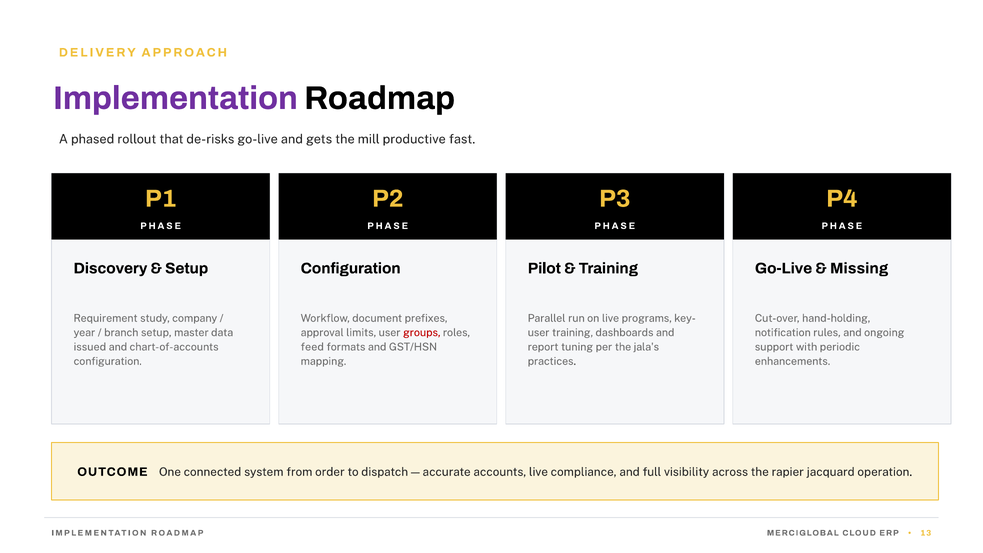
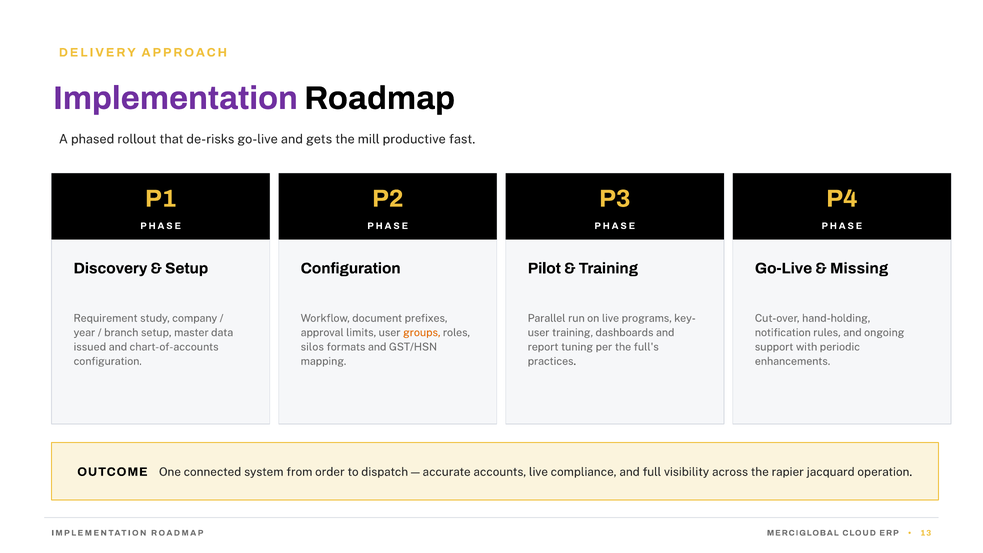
groups colour: red -> orange
feed: feed -> silos
jala's: jala's -> full's
